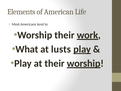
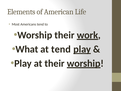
at lusts: lusts -> tend
